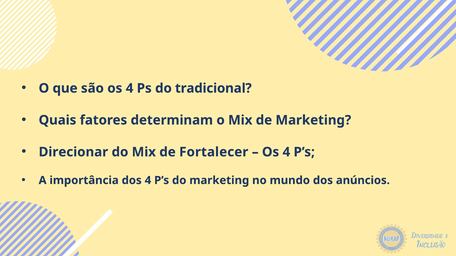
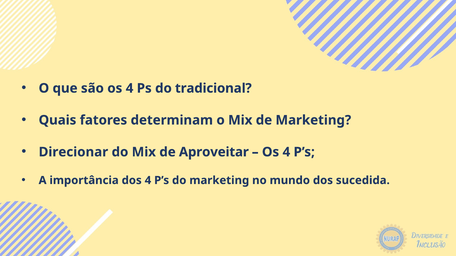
Fortalecer: Fortalecer -> Aproveitar
anúncios: anúncios -> sucedida
